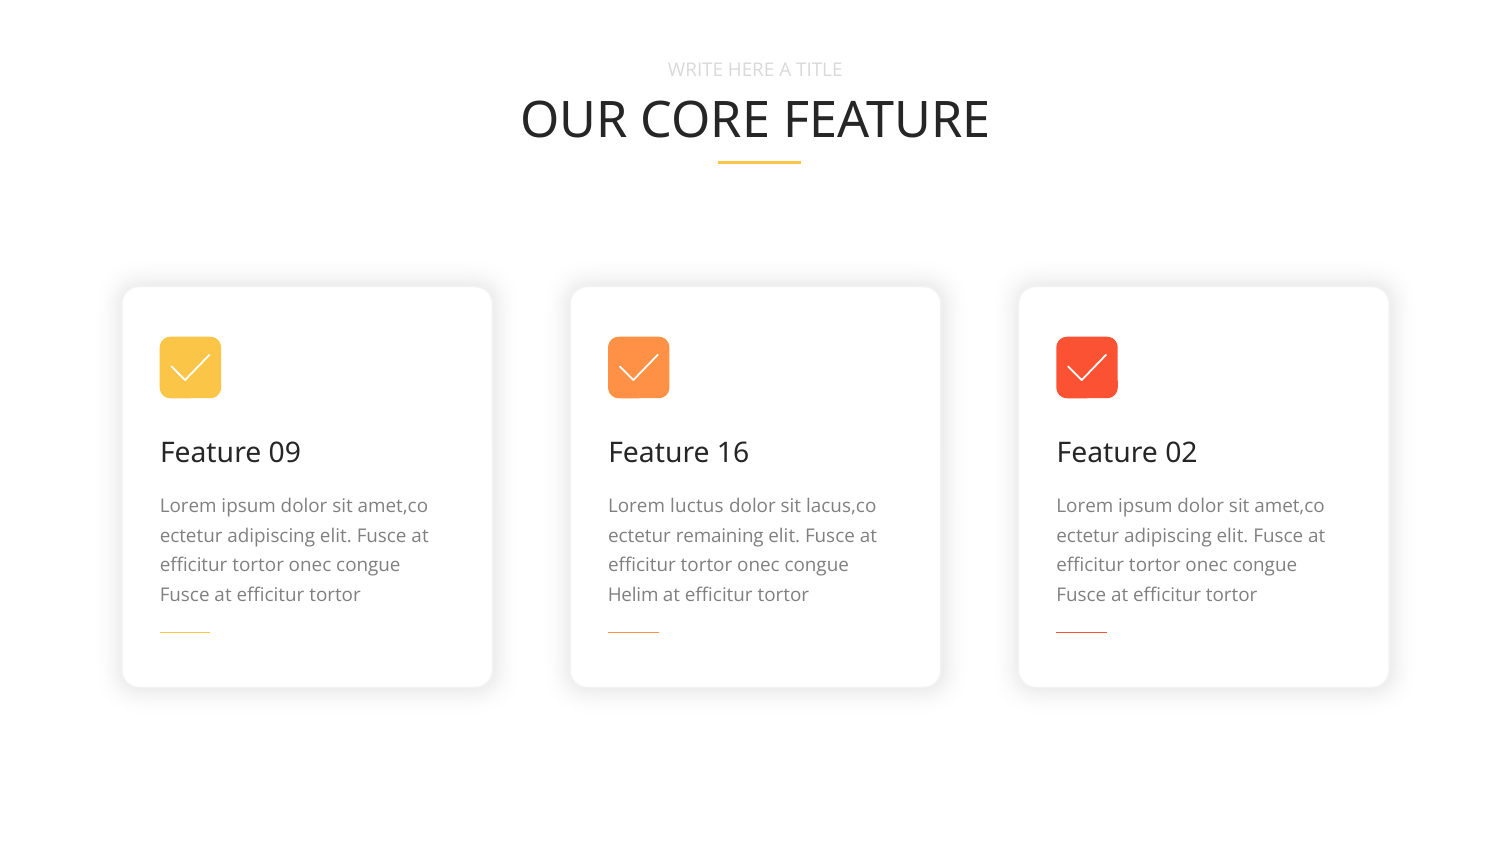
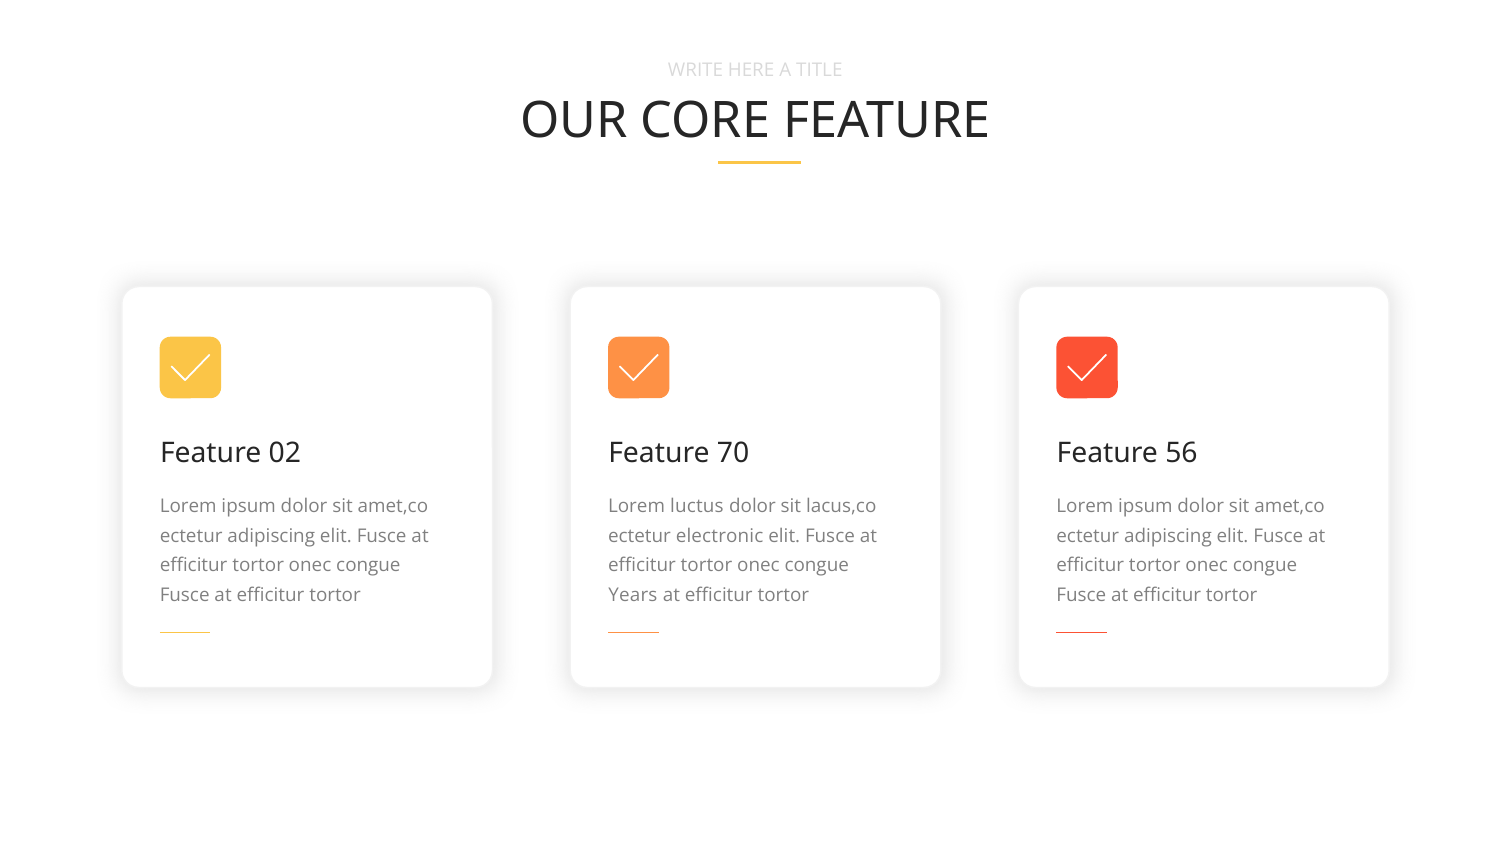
09: 09 -> 02
16: 16 -> 70
02: 02 -> 56
remaining: remaining -> electronic
Helim: Helim -> Years
